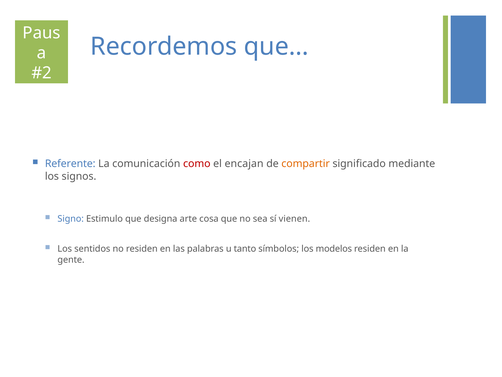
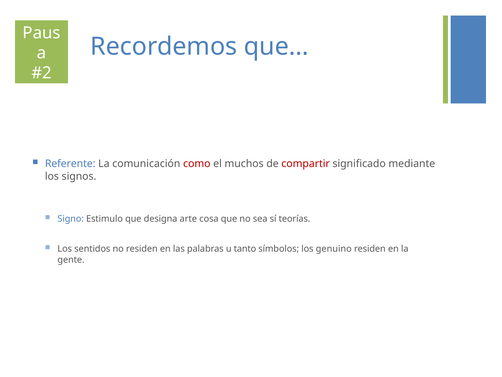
encajan: encajan -> muchos
compartir colour: orange -> red
vienen: vienen -> teorías
modelos: modelos -> genuino
